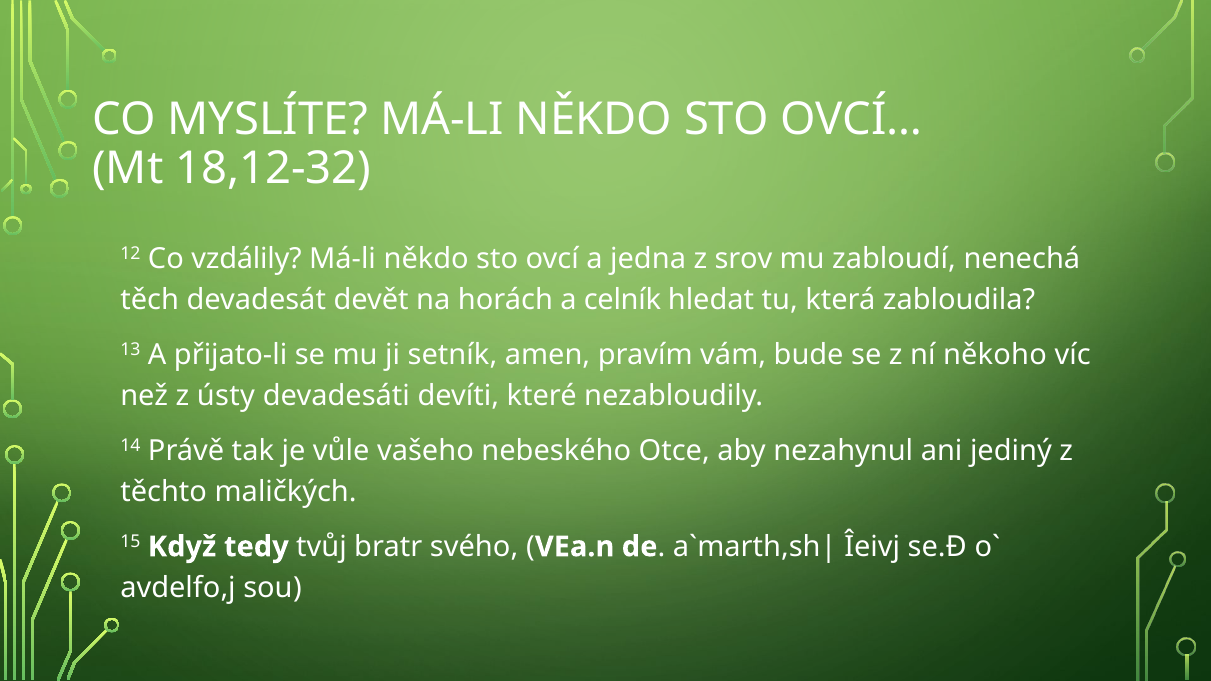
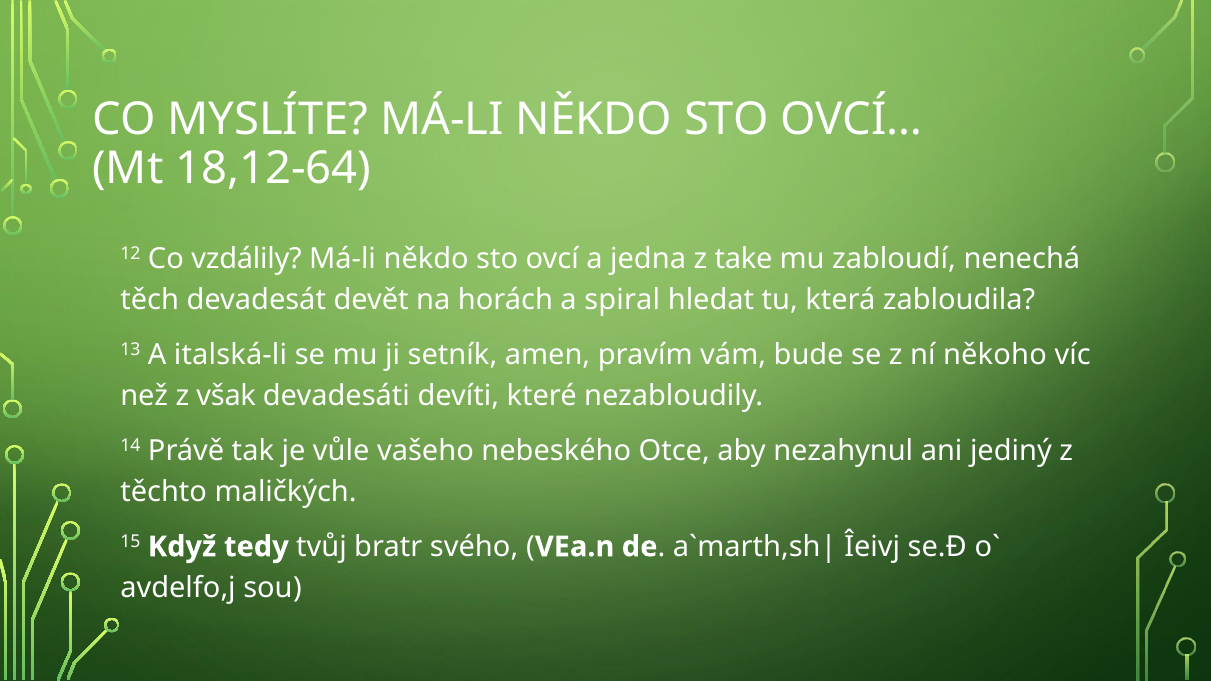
18,12-32: 18,12-32 -> 18,12-64
srov: srov -> take
celník: celník -> spiral
přijato-li: přijato-li -> italská-li
ústy: ústy -> však
